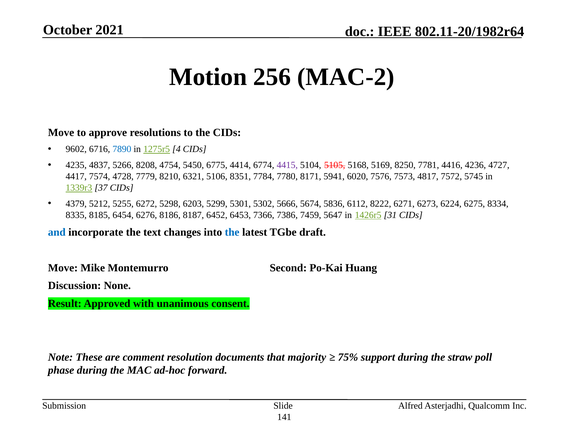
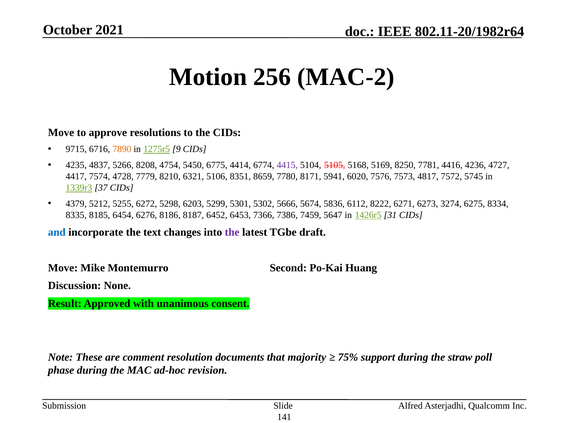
9602: 9602 -> 9715
7890 colour: blue -> orange
4: 4 -> 9
7784: 7784 -> 8659
6224: 6224 -> 3274
the at (232, 232) colour: blue -> purple
forward: forward -> revision
